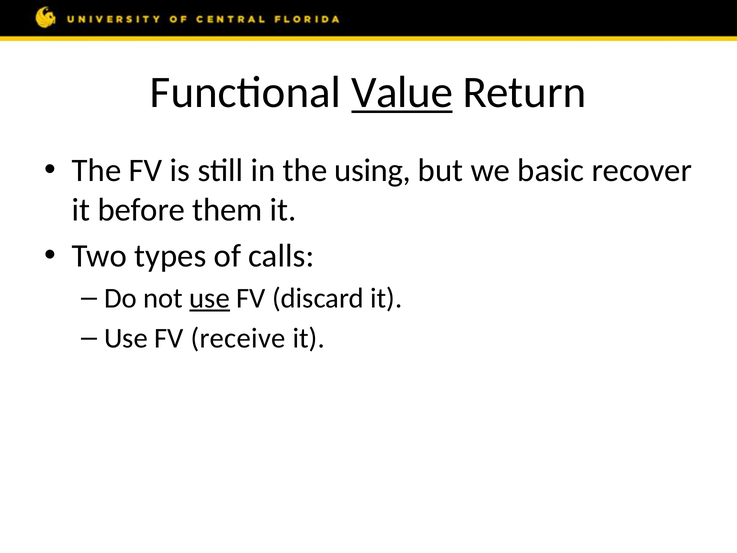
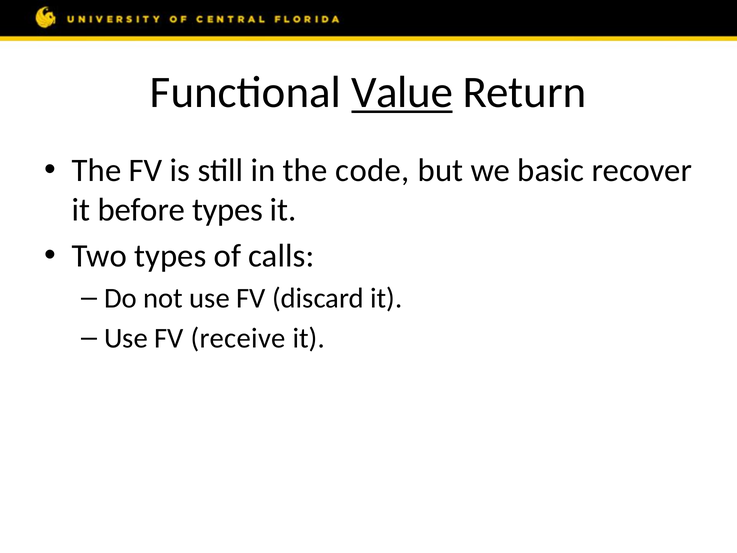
using: using -> code
before them: them -> types
use at (210, 298) underline: present -> none
